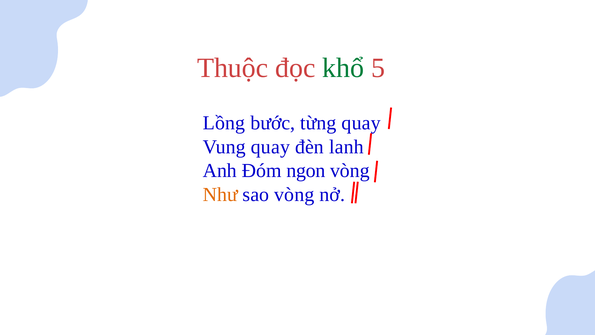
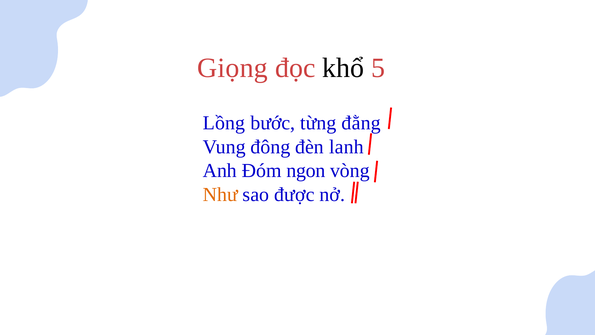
Thuộc: Thuộc -> Giọng
khổ colour: green -> black
từng quay: quay -> đằng
Vung quay: quay -> đông
sao vòng: vòng -> được
